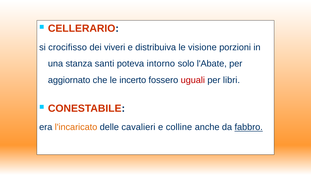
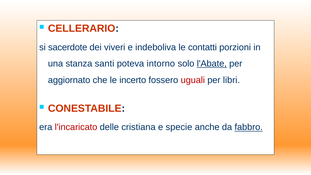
crocifisso: crocifisso -> sacerdote
distribuiva: distribuiva -> indeboliva
visione: visione -> contatti
l'Abate underline: none -> present
l'incaricato colour: orange -> red
cavalieri: cavalieri -> cristiana
colline: colline -> specie
